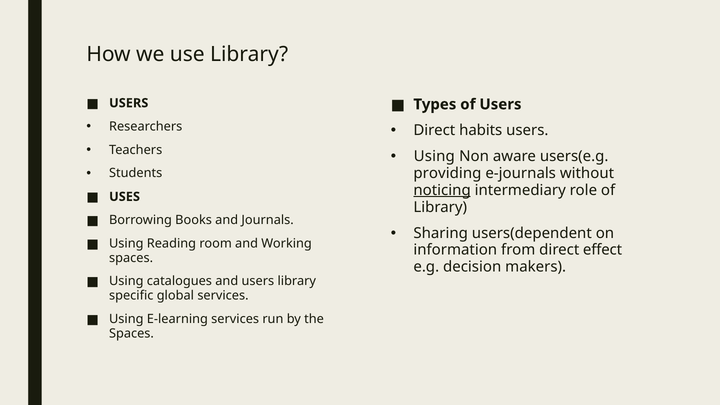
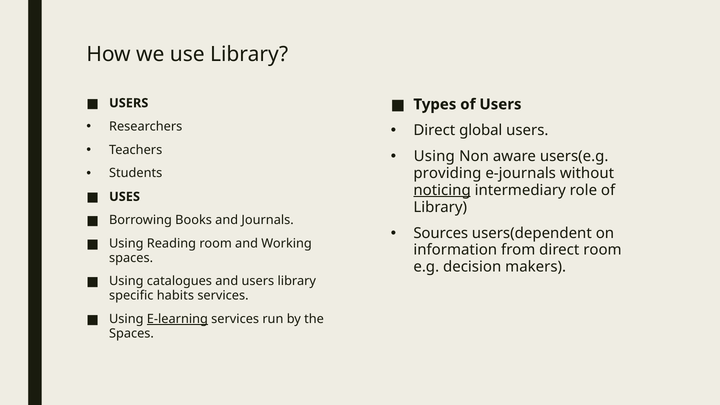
habits: habits -> global
Sharing: Sharing -> Sources
direct effect: effect -> room
global: global -> habits
E-learning underline: none -> present
